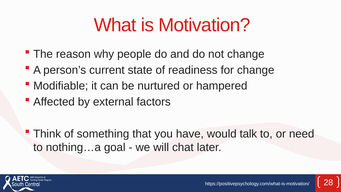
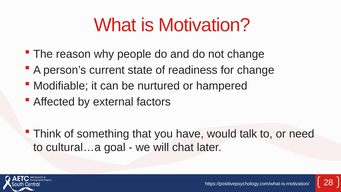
nothing…a: nothing…a -> cultural…a
